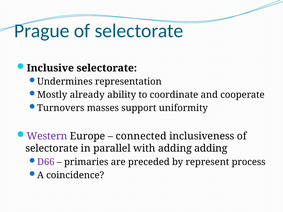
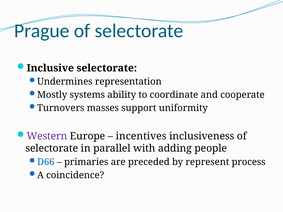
already: already -> systems
connected: connected -> incentives
adding adding: adding -> people
D66 colour: purple -> blue
